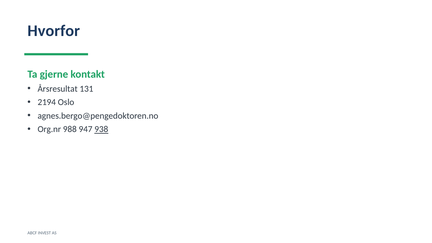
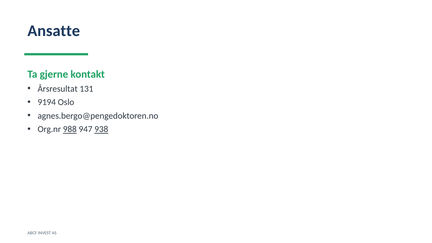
Hvorfor: Hvorfor -> Ansatte
2194: 2194 -> 9194
988 underline: none -> present
